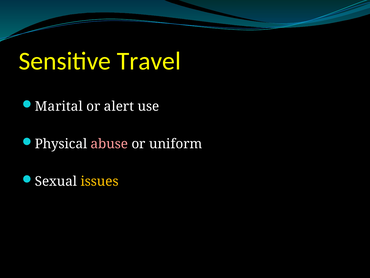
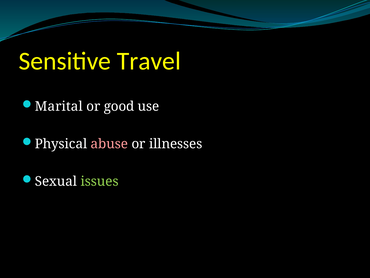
alert: alert -> good
uniform: uniform -> illnesses
issues colour: yellow -> light green
